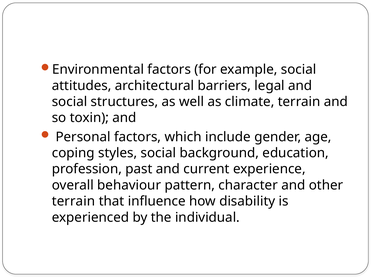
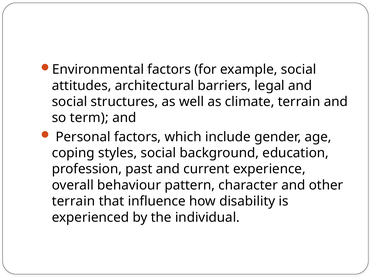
toxin: toxin -> term
